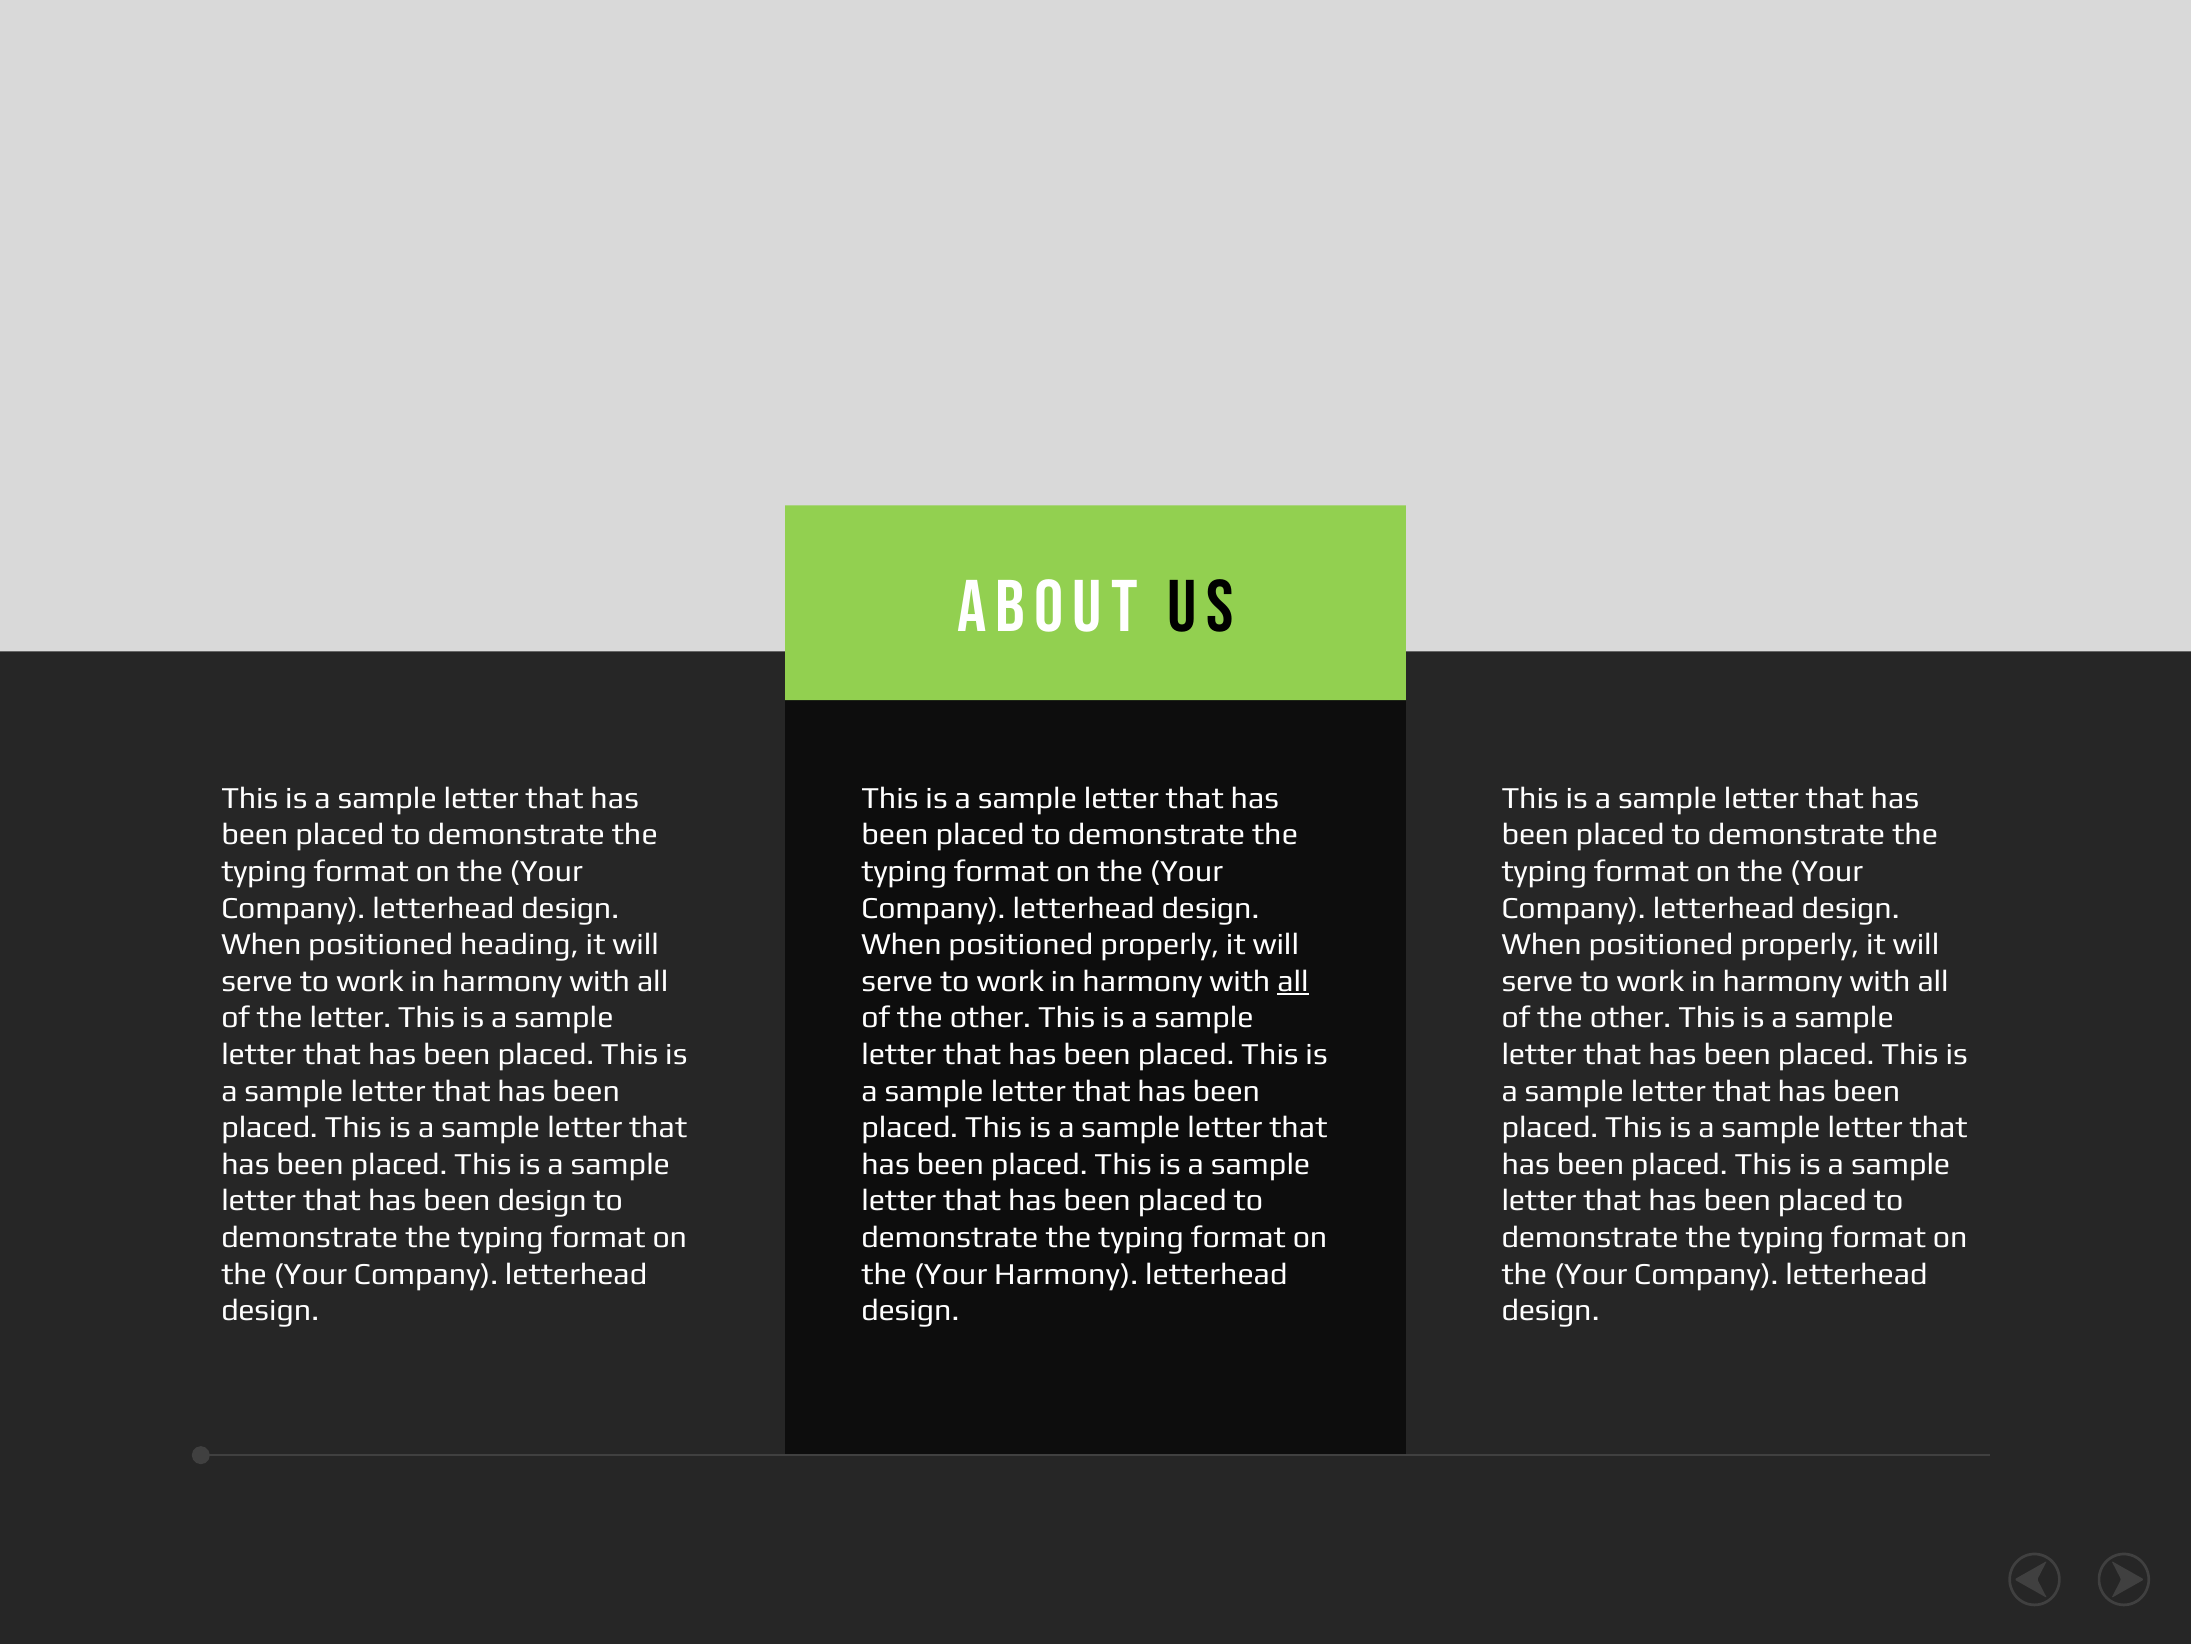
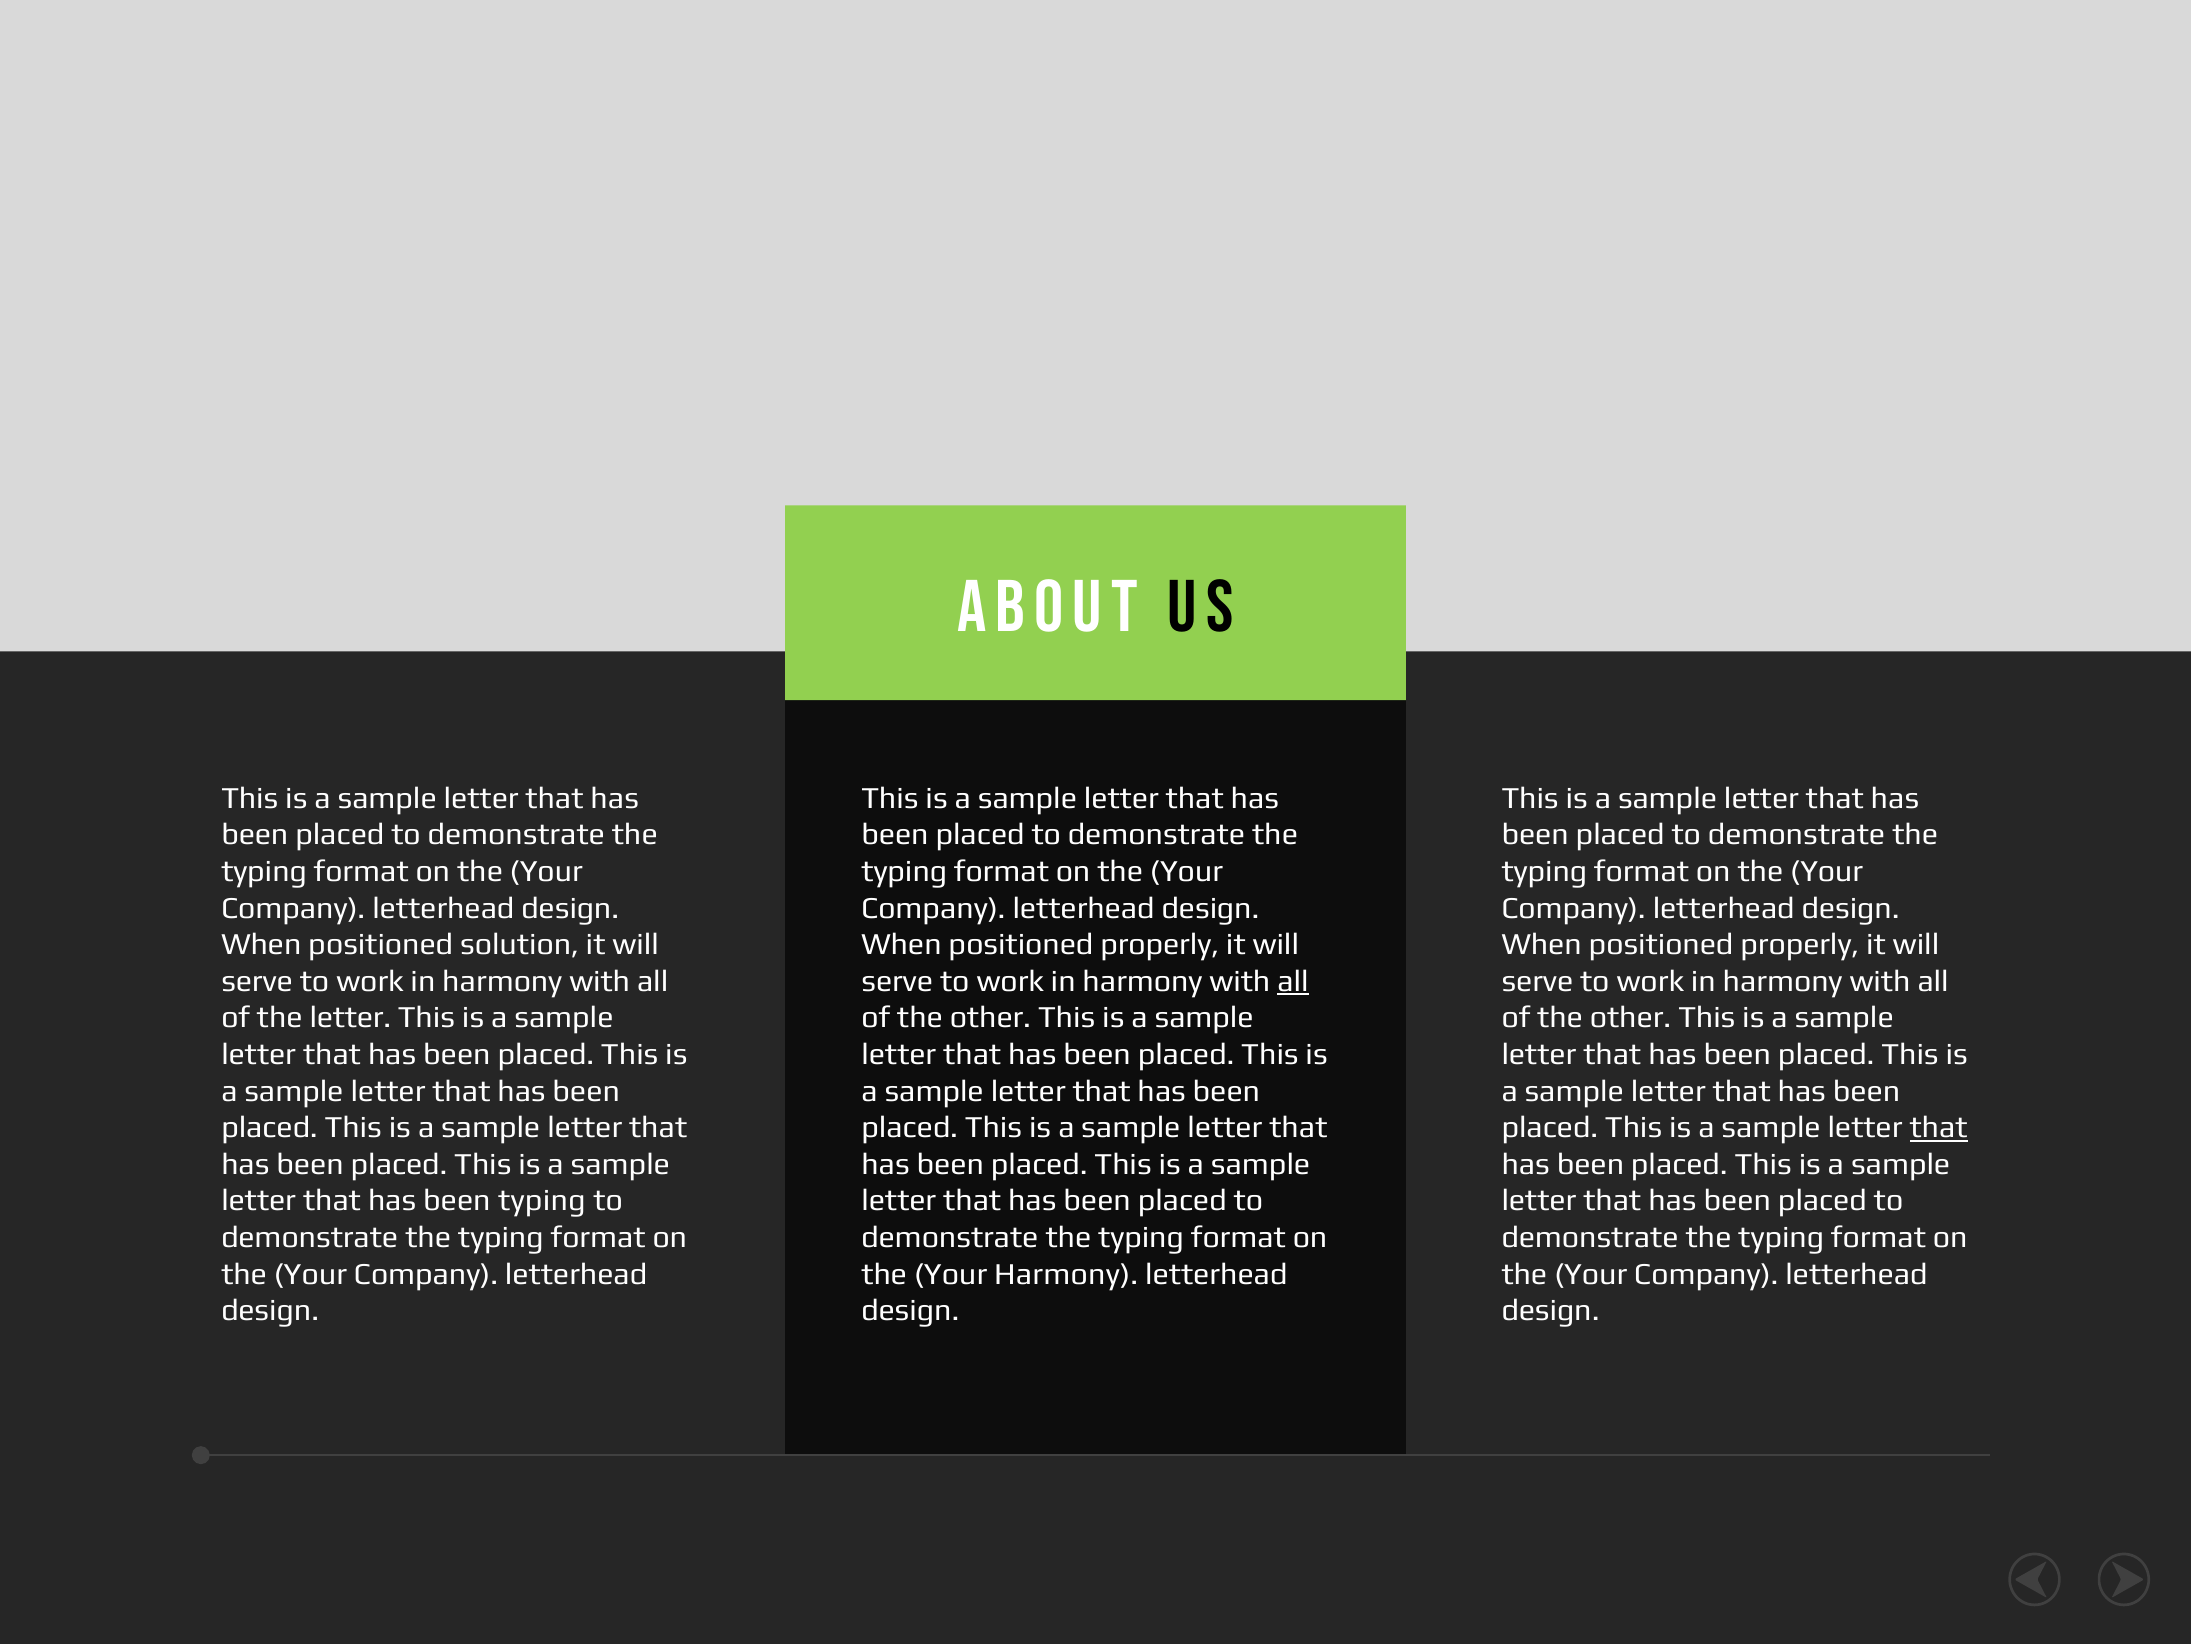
heading: heading -> solution
that at (1939, 1127) underline: none -> present
been design: design -> typing
